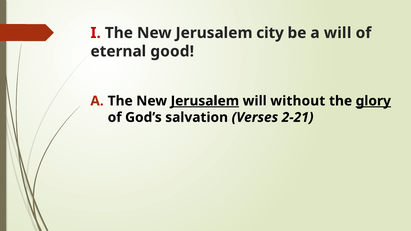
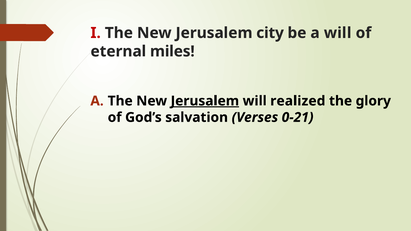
good: good -> miles
without: without -> realized
glory underline: present -> none
2-21: 2-21 -> 0-21
